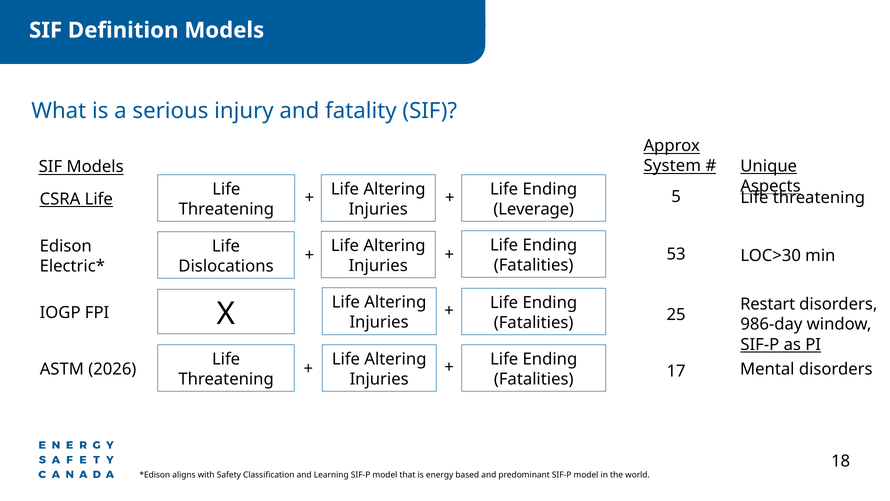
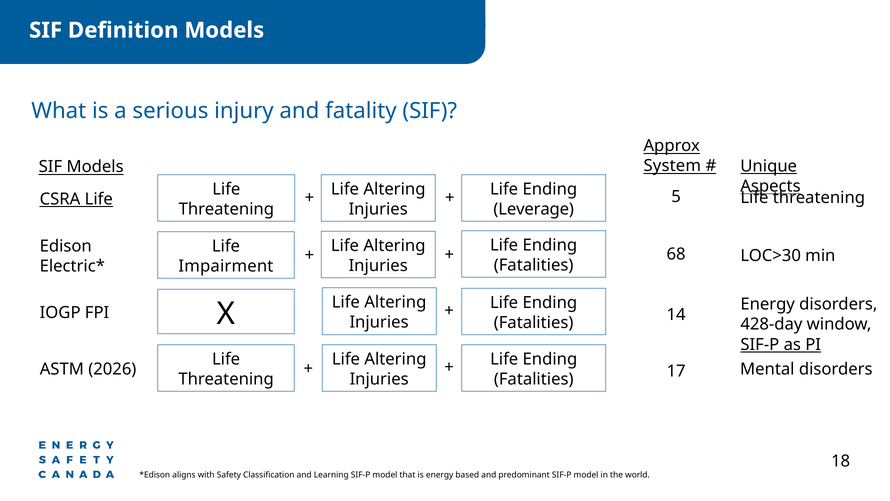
53: 53 -> 68
Dislocations: Dislocations -> Impairment
25: 25 -> 14
Restart at (768, 304): Restart -> Energy
986-day: 986-day -> 428-day
